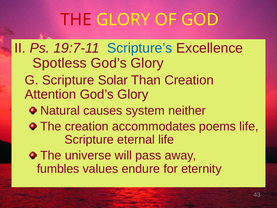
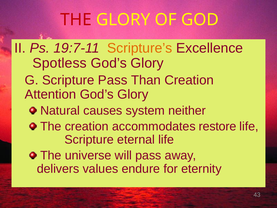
Scripture’s colour: blue -> orange
Scripture Solar: Solar -> Pass
poems: poems -> restore
fumbles: fumbles -> delivers
